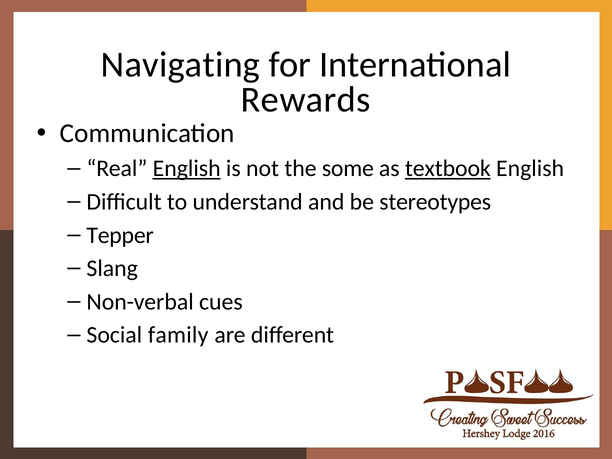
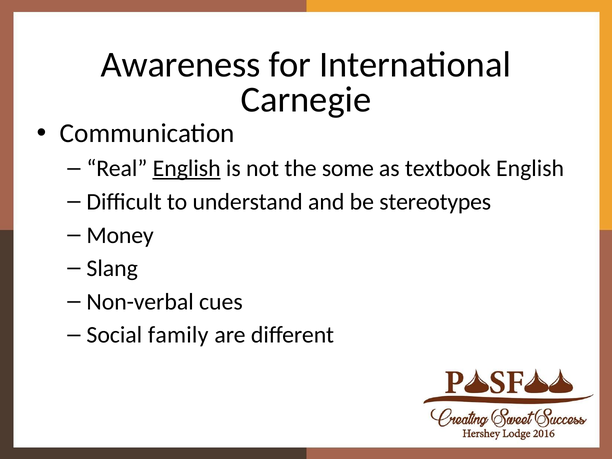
Navigating: Navigating -> Awareness
Rewards: Rewards -> Carnegie
textbook underline: present -> none
Tepper: Tepper -> Money
